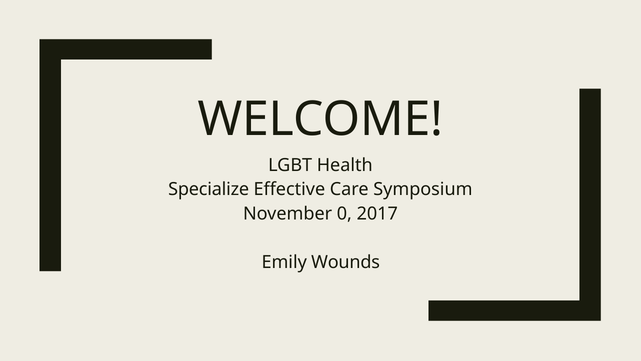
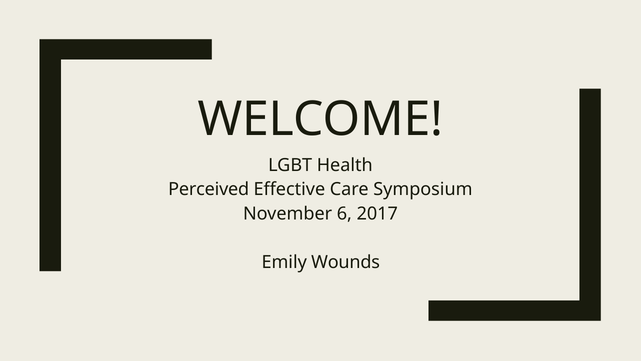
Specialize: Specialize -> Perceived
0: 0 -> 6
